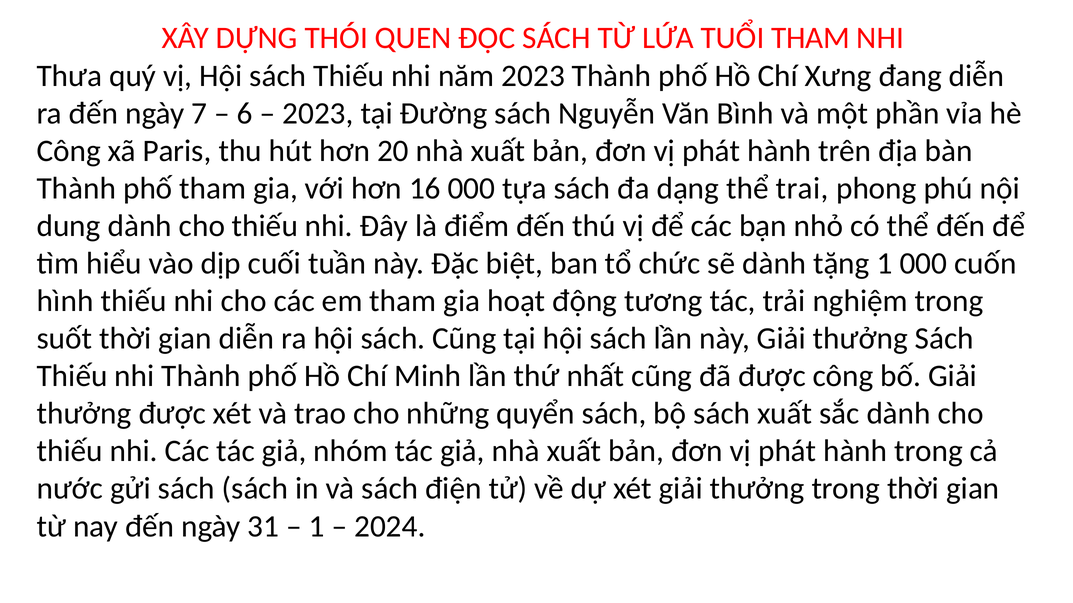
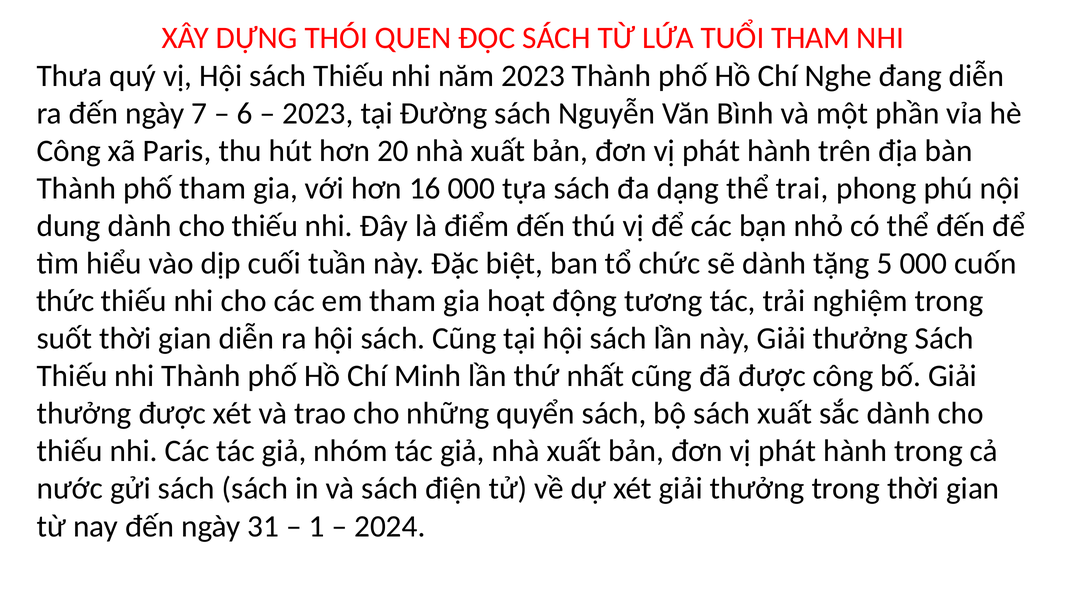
Xưng: Xưng -> Nghe
tặng 1: 1 -> 5
hình: hình -> thức
